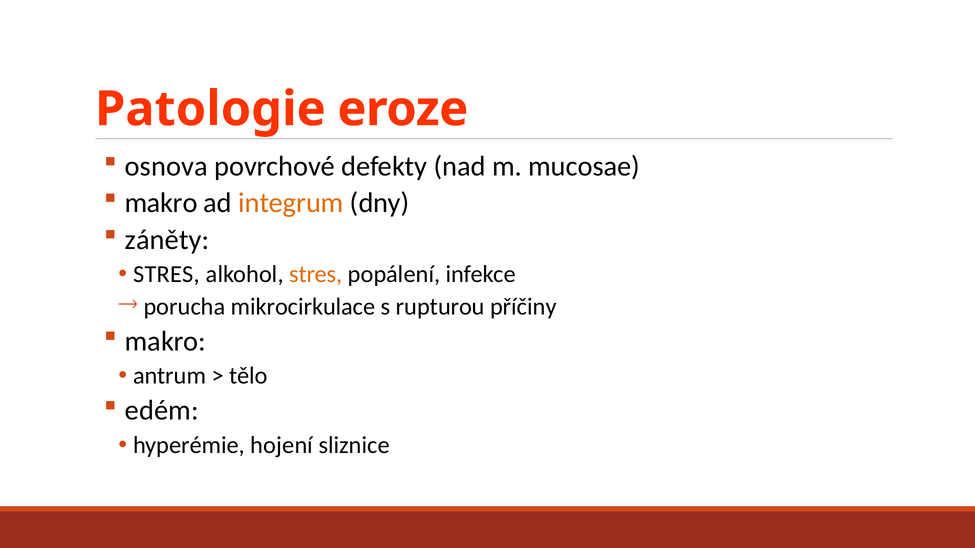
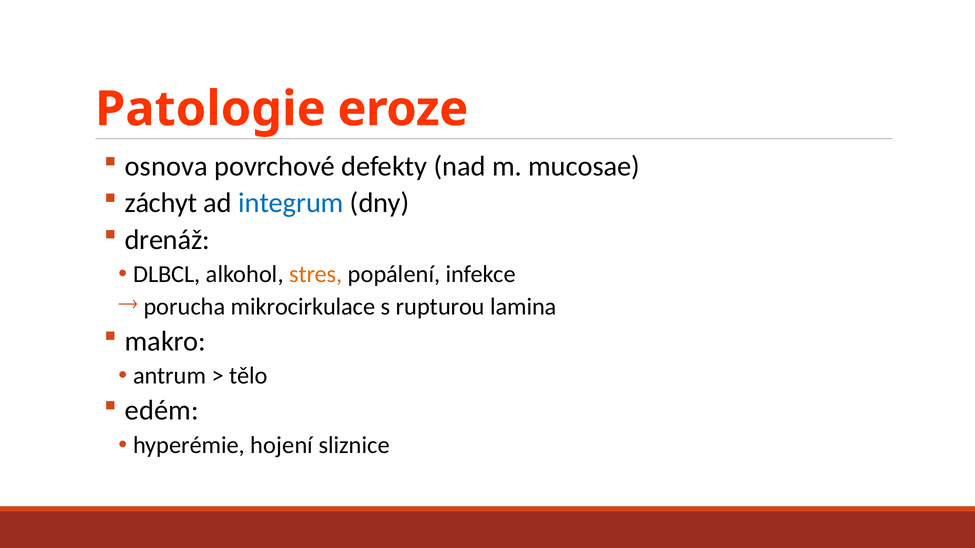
makro at (161, 203): makro -> záchyt
integrum colour: orange -> blue
záněty: záněty -> drenáž
STRES at (167, 275): STRES -> DLBCL
příčiny: příčiny -> lamina
